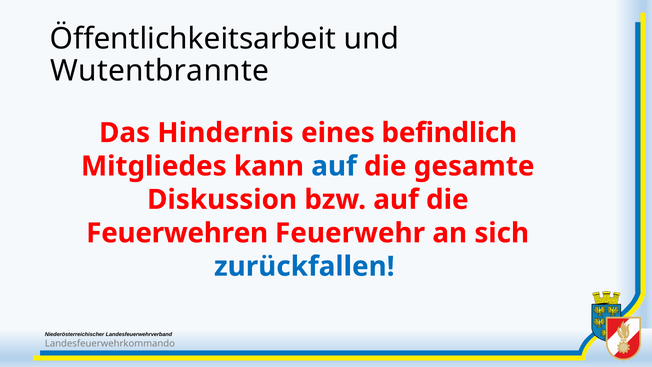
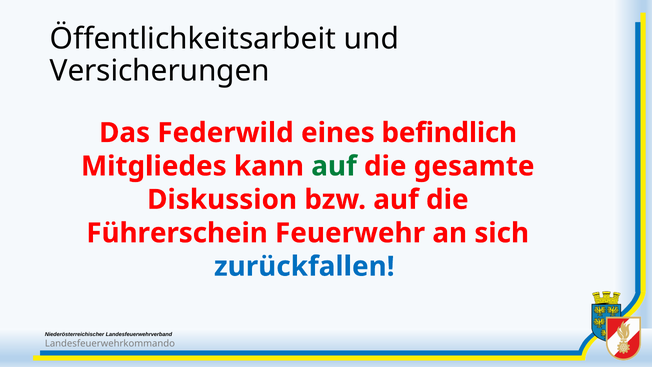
Wutentbrannte: Wutentbrannte -> Versicherungen
Hindernis: Hindernis -> Federwild
auf at (334, 166) colour: blue -> green
Feuerwehren: Feuerwehren -> Führerschein
